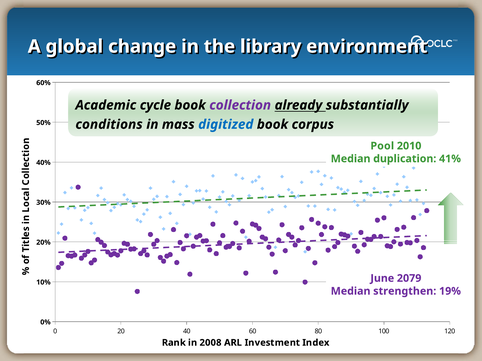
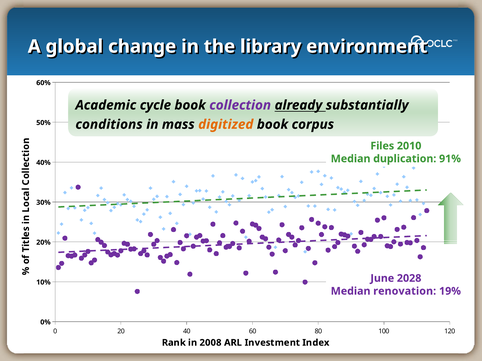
digitized colour: blue -> orange
Pool: Pool -> Files
41%: 41% -> 91%
2079: 2079 -> 2028
strengthen: strengthen -> renovation
